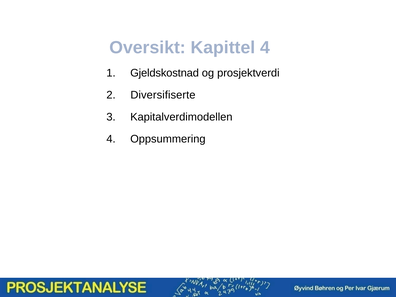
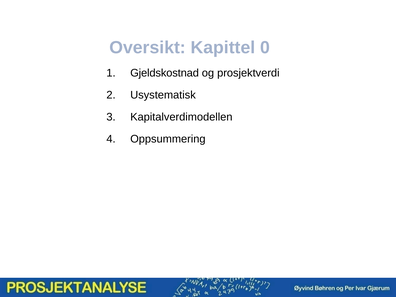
Kapittel 4: 4 -> 0
Diversifiserte: Diversifiserte -> Usystematisk
